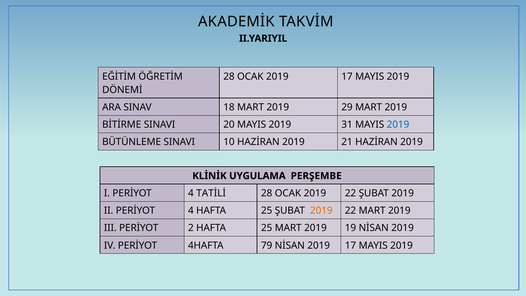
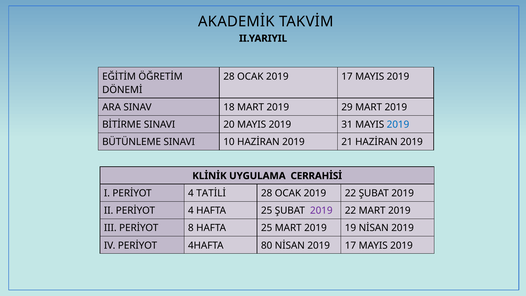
PERŞEMBE: PERŞEMBE -> CERRAHİSİ
2019 at (321, 211) colour: orange -> purple
2: 2 -> 8
79: 79 -> 80
